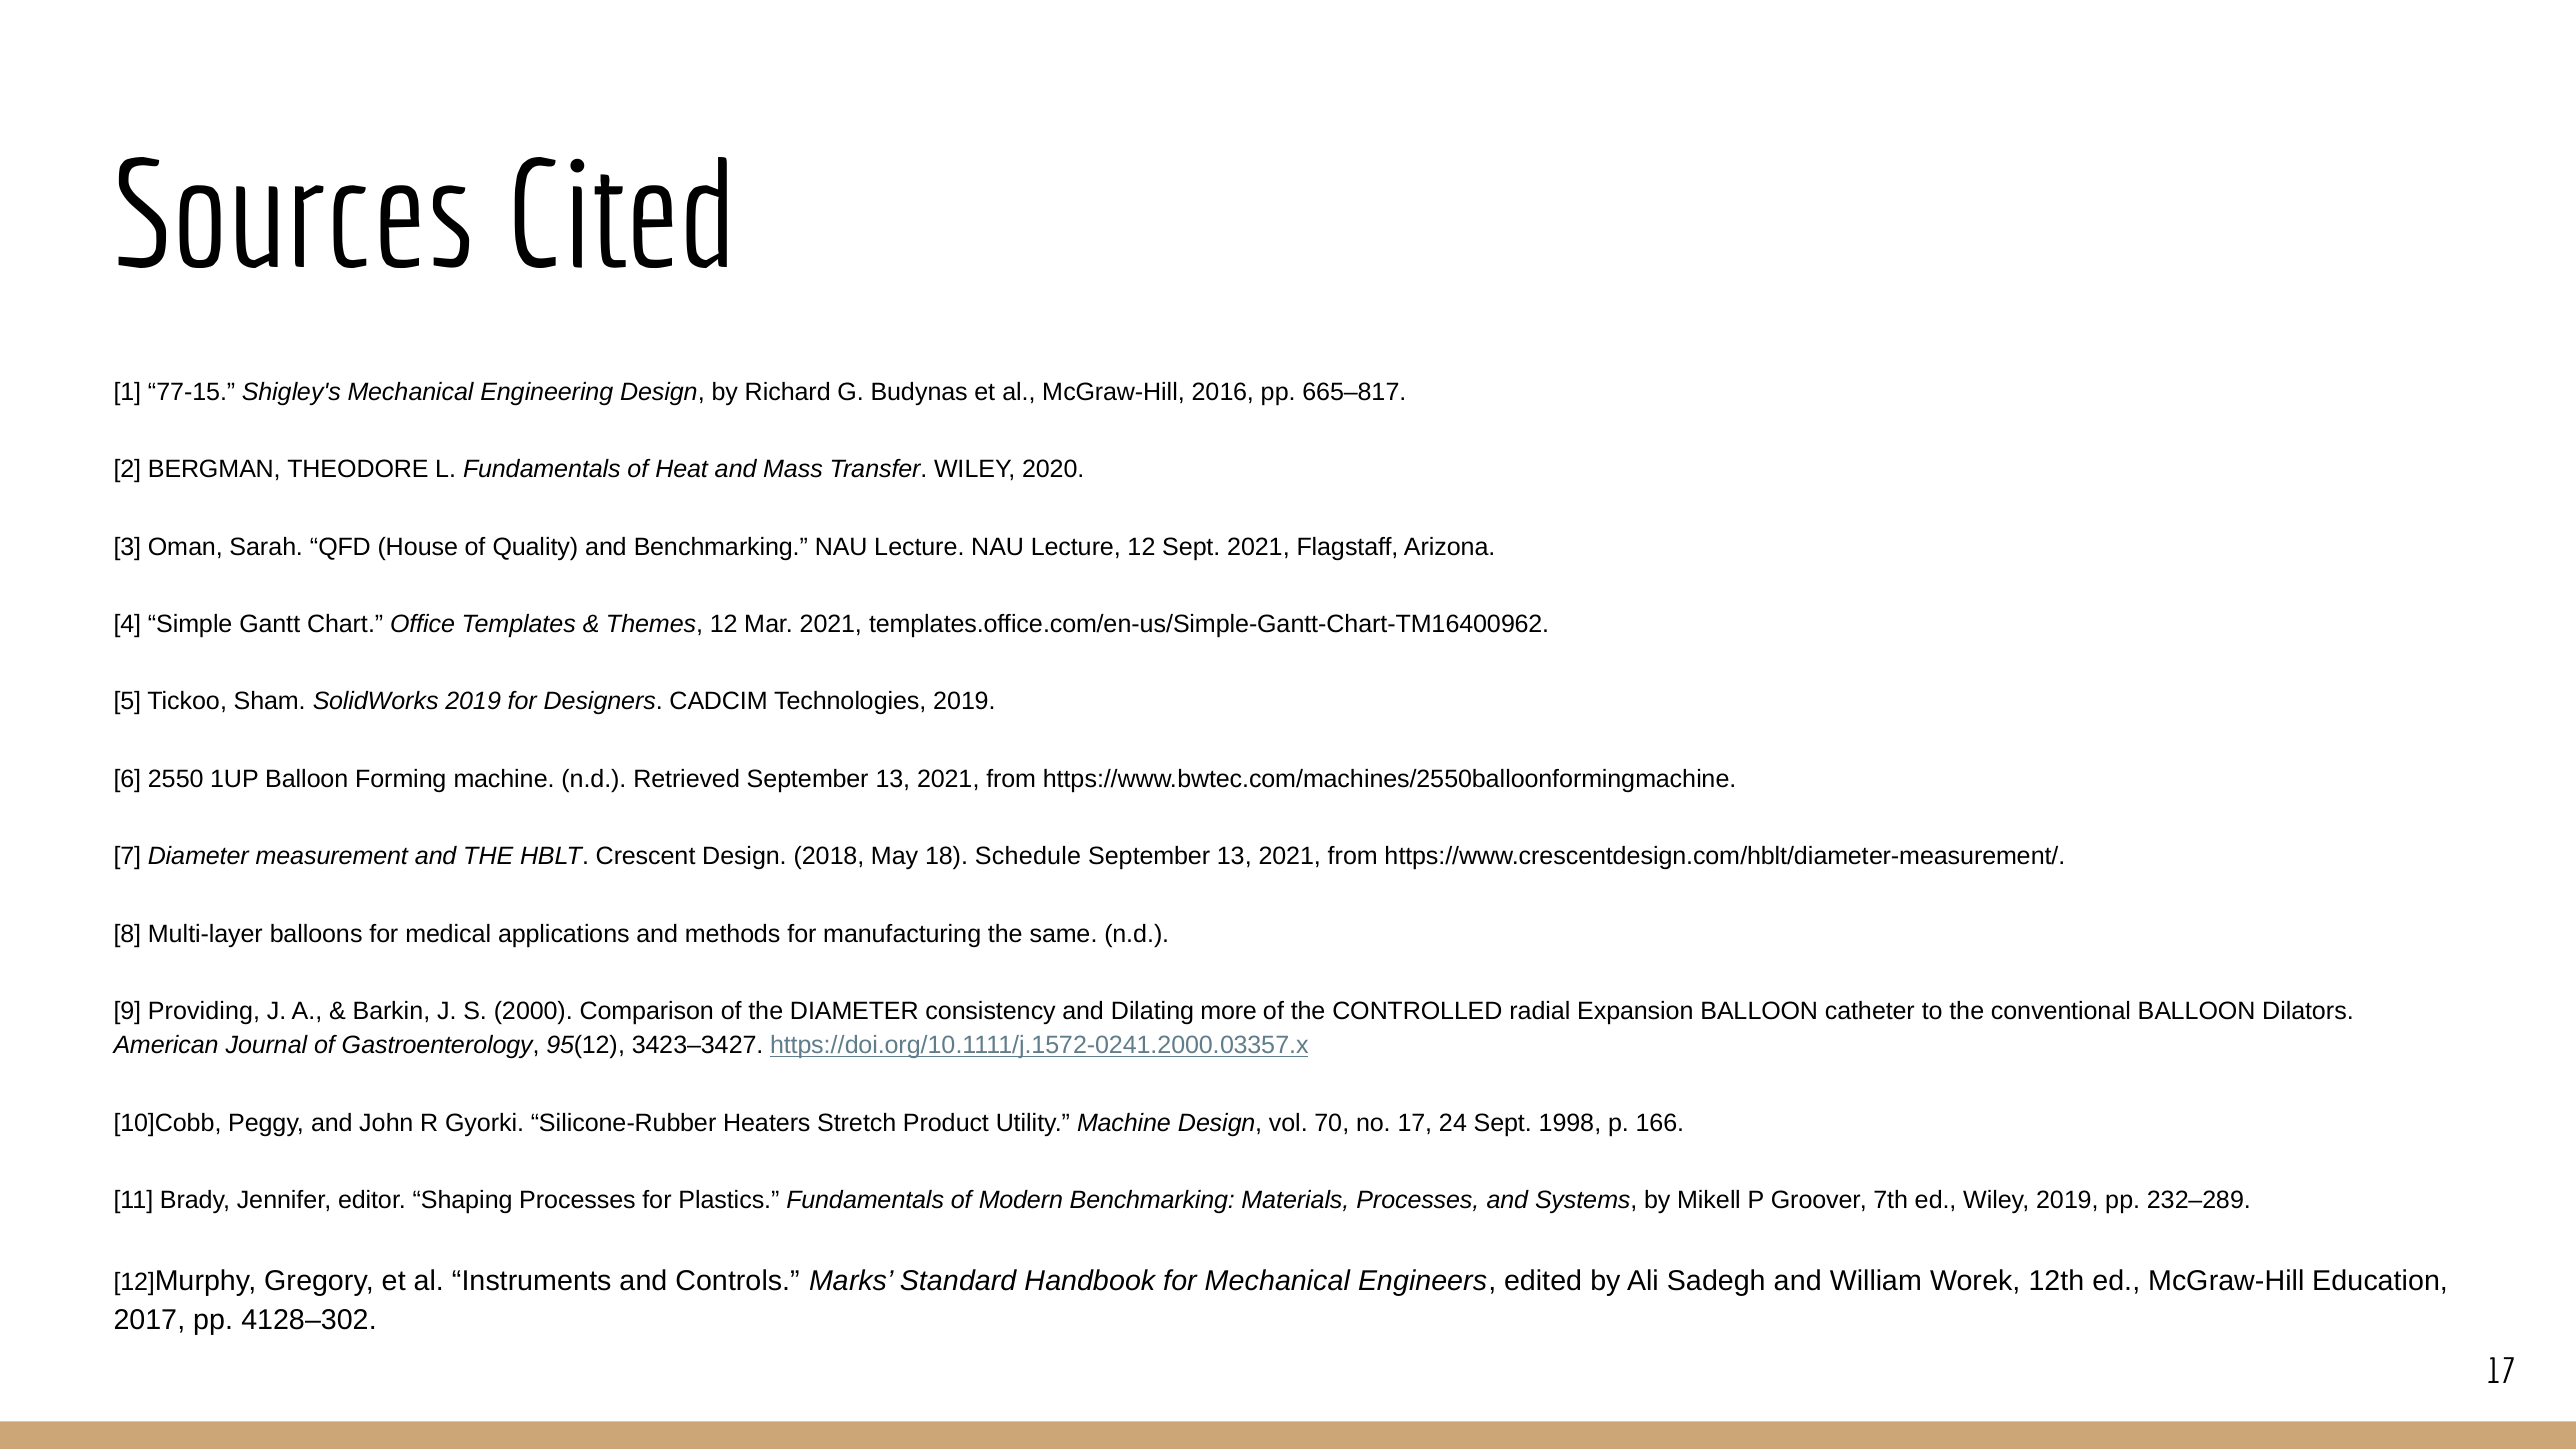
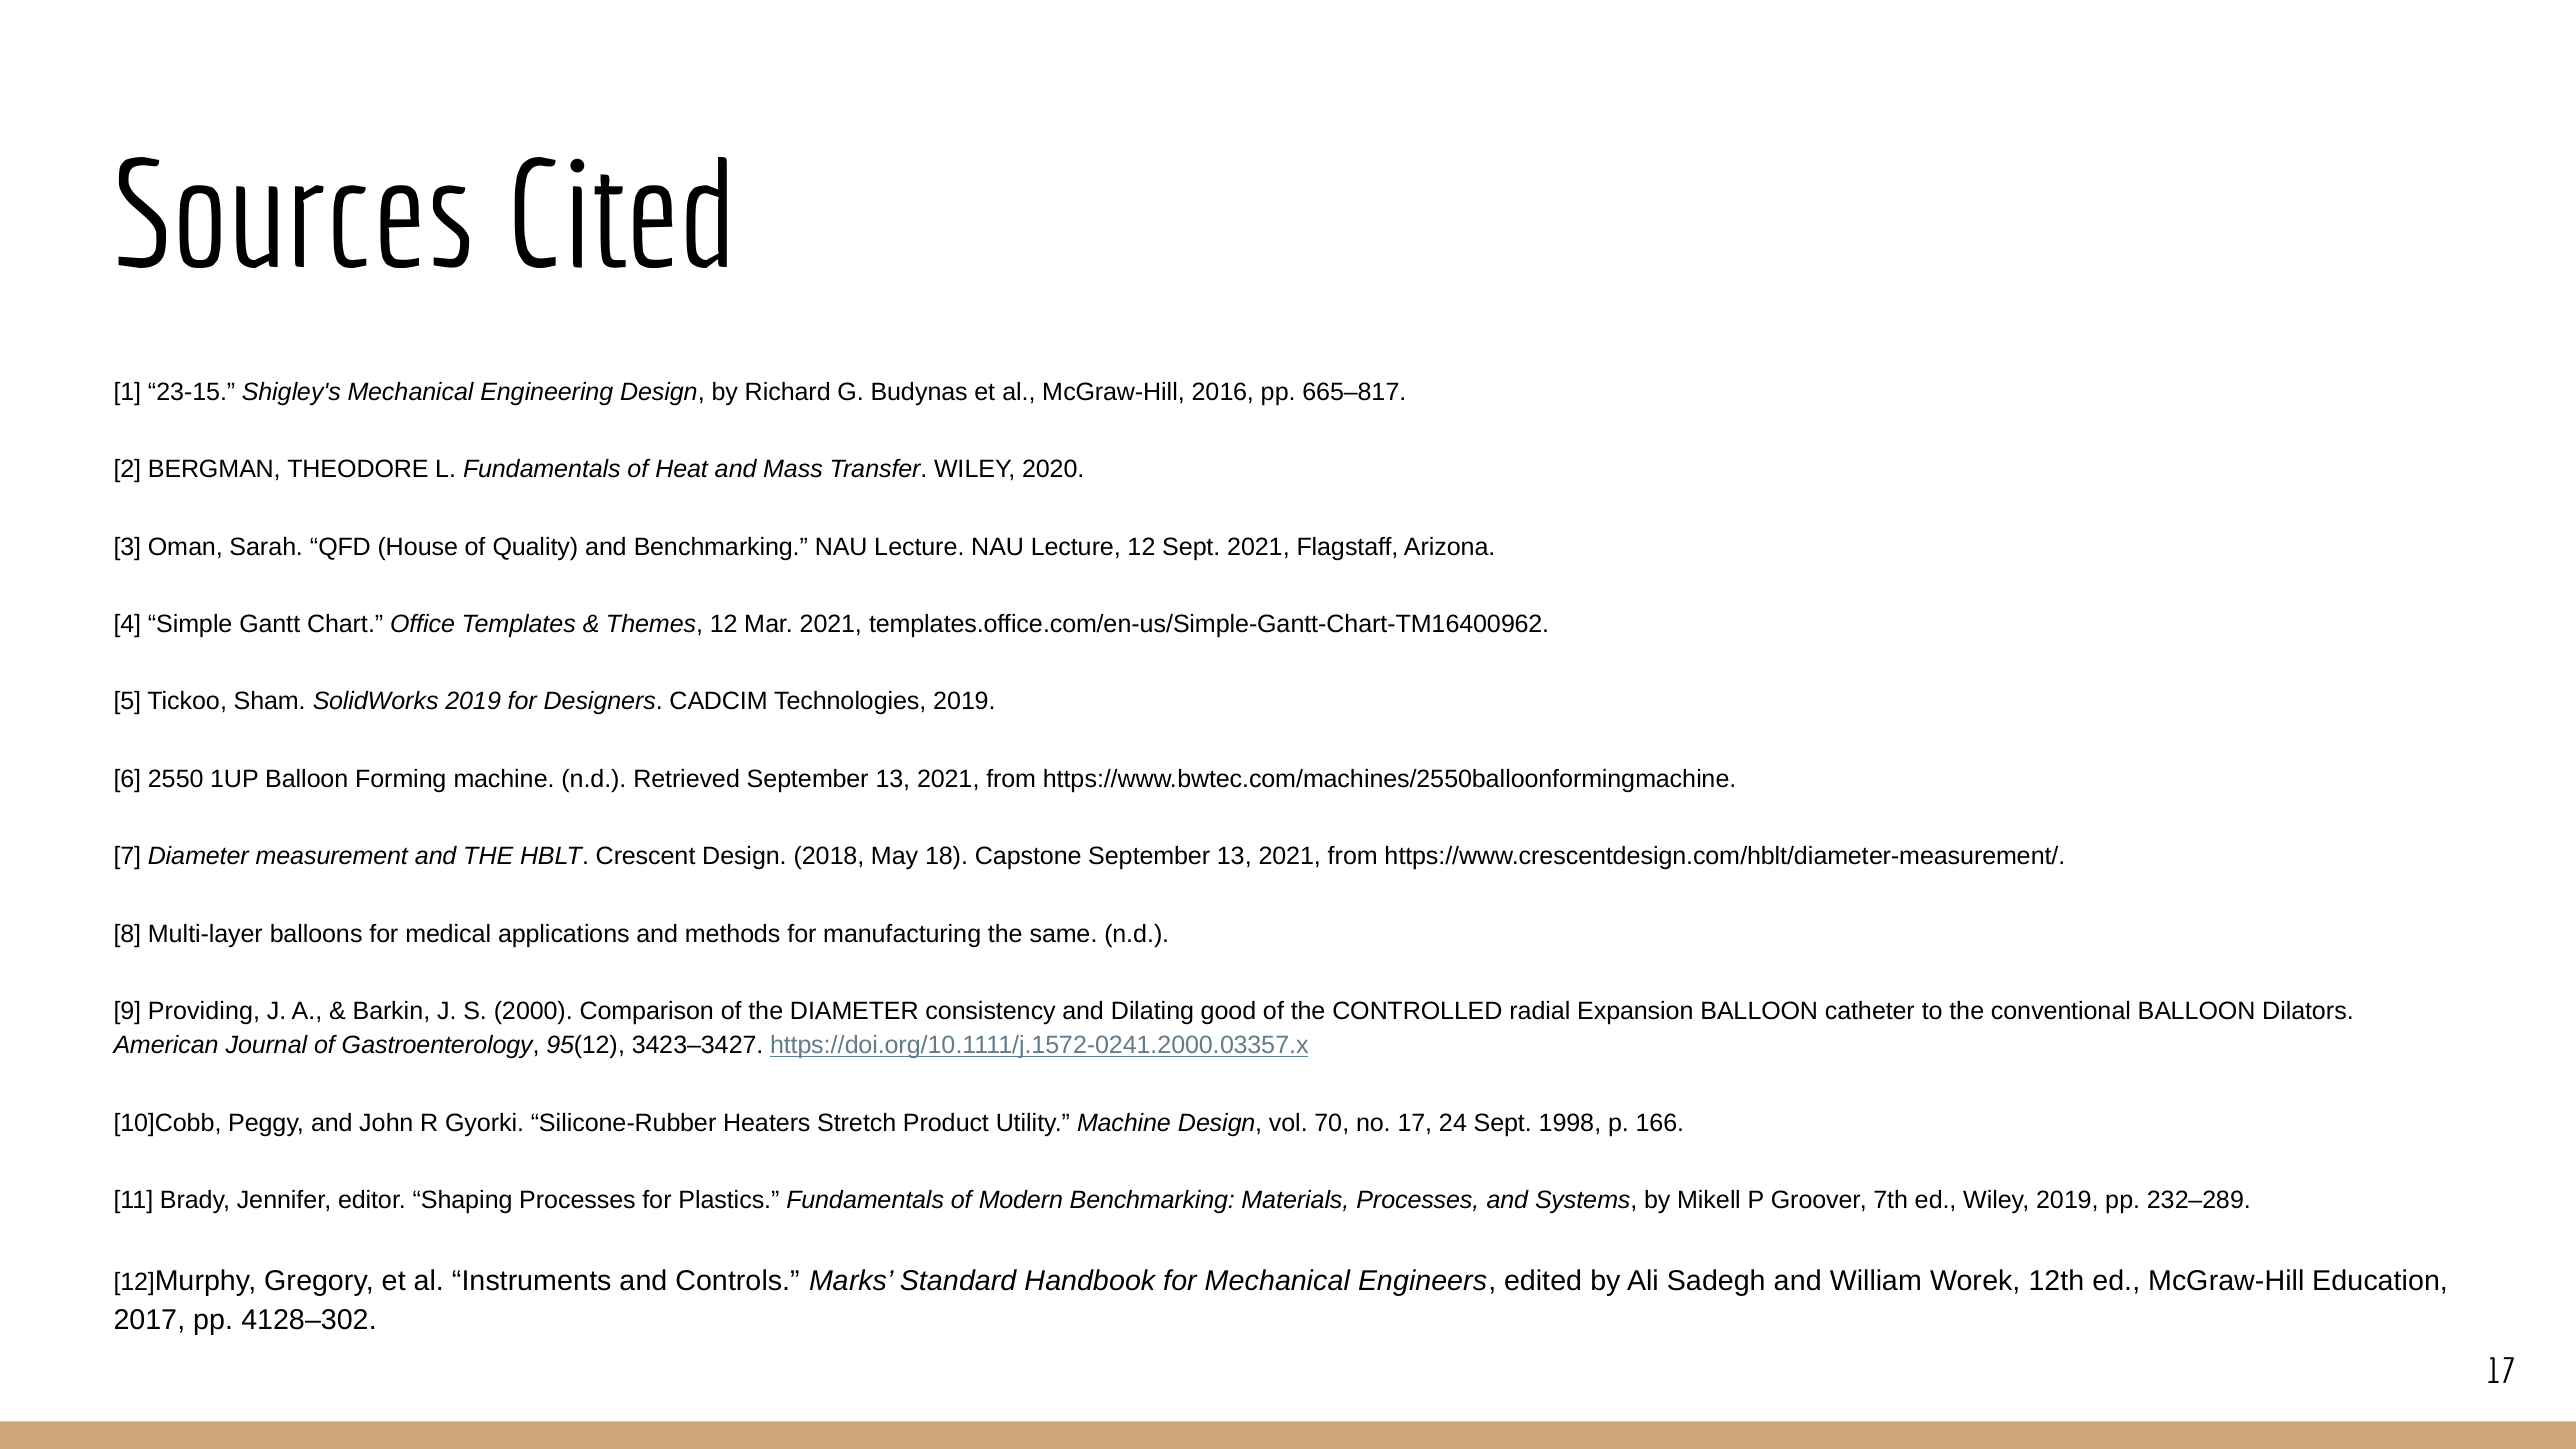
77-15: 77-15 -> 23-15
Schedule: Schedule -> Capstone
more: more -> good
